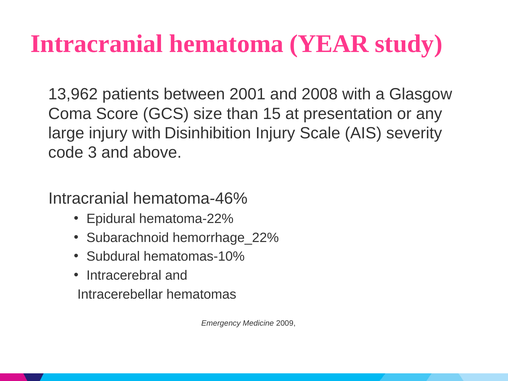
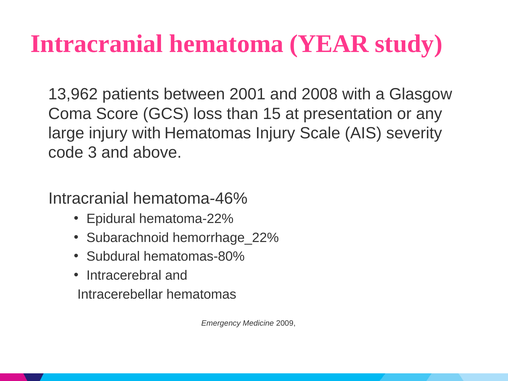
size: size -> loss
with Disinhibition: Disinhibition -> Hematomas
hematomas-10%: hematomas-10% -> hematomas-80%
